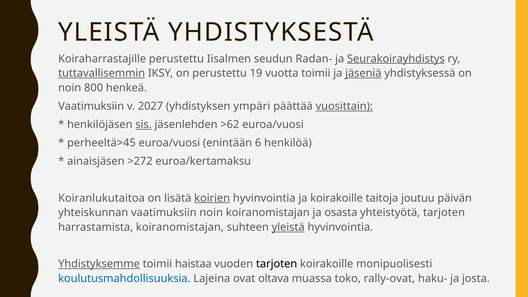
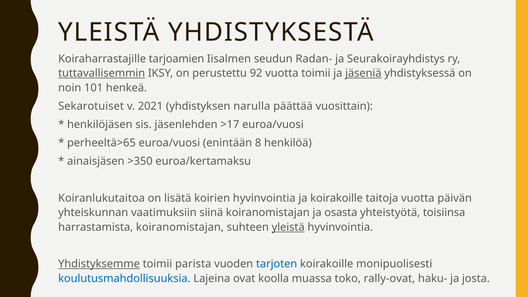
Koiraharrastajille perustettu: perustettu -> tarjoamien
Seurakoirayhdistys underline: present -> none
19: 19 -> 92
800: 800 -> 101
Vaatimuksiin at (91, 106): Vaatimuksiin -> Sekarotuiset
2027: 2027 -> 2021
ympäri: ympäri -> narulla
vuosittain underline: present -> none
sis underline: present -> none
>62: >62 -> >17
perheeltä>45: perheeltä>45 -> perheeltä>65
6: 6 -> 8
>272: >272 -> >350
koirien underline: present -> none
taitoja joutuu: joutuu -> vuotta
vaatimuksiin noin: noin -> siinä
yhteistyötä tarjoten: tarjoten -> toisiinsa
haistaa: haistaa -> parista
tarjoten at (277, 264) colour: black -> blue
oltava: oltava -> koolla
